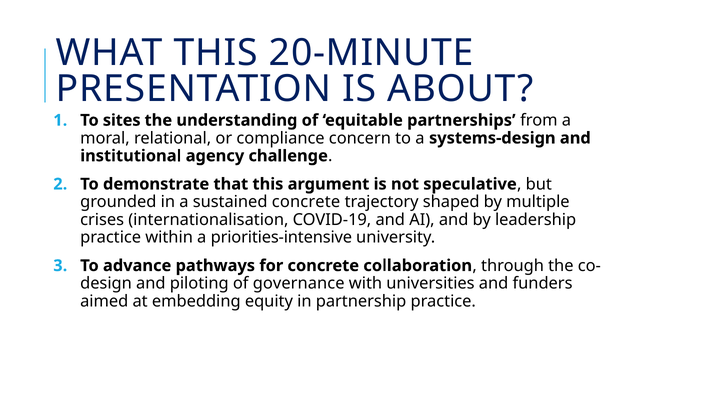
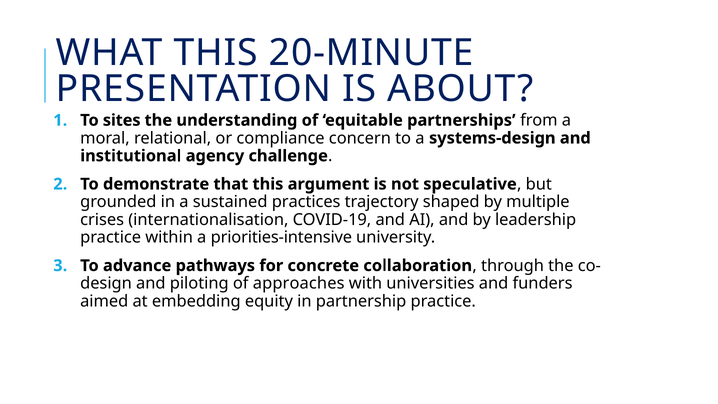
sustained concrete: concrete -> practices
governance: governance -> approaches
